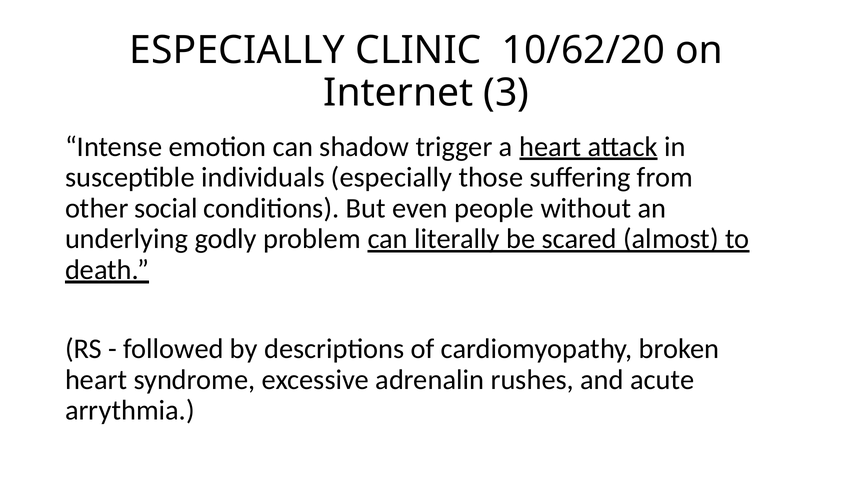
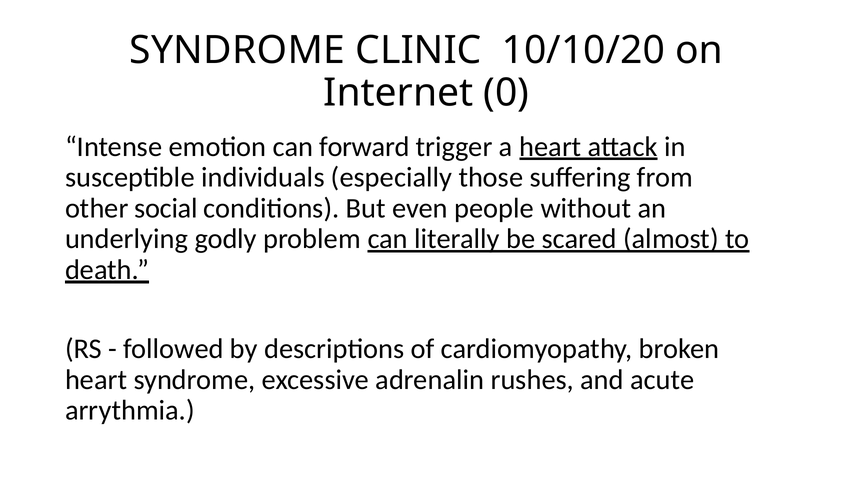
ESPECIALLY at (237, 51): ESPECIALLY -> SYNDROME
10/62/20: 10/62/20 -> 10/10/20
3: 3 -> 0
shadow: shadow -> forward
